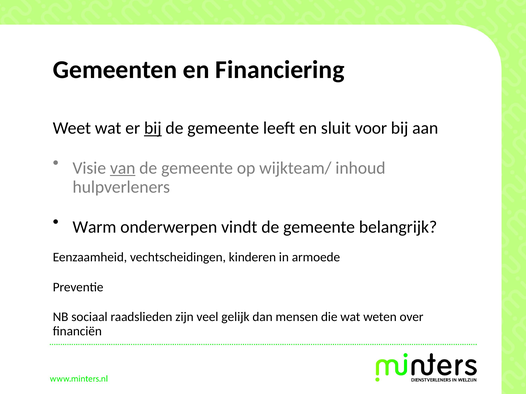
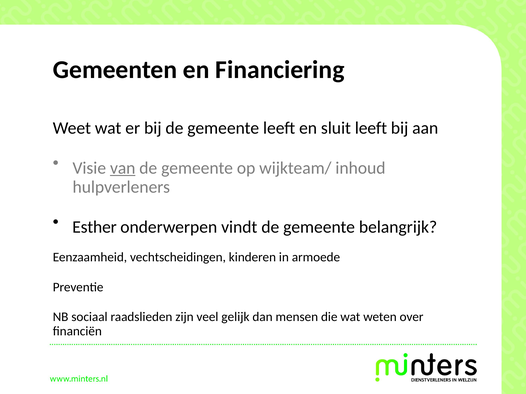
bij at (153, 128) underline: present -> none
sluit voor: voor -> leeft
Warm: Warm -> Esther
